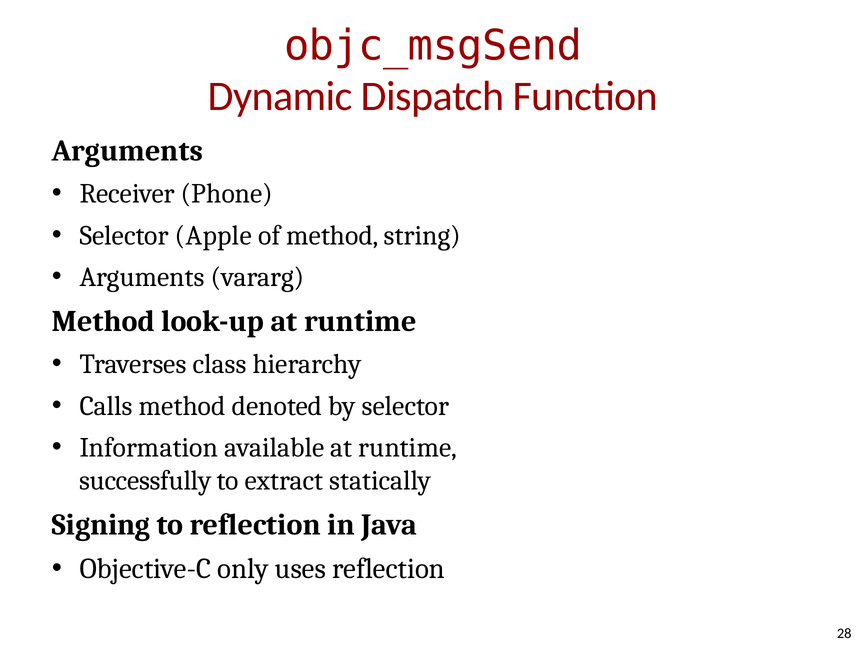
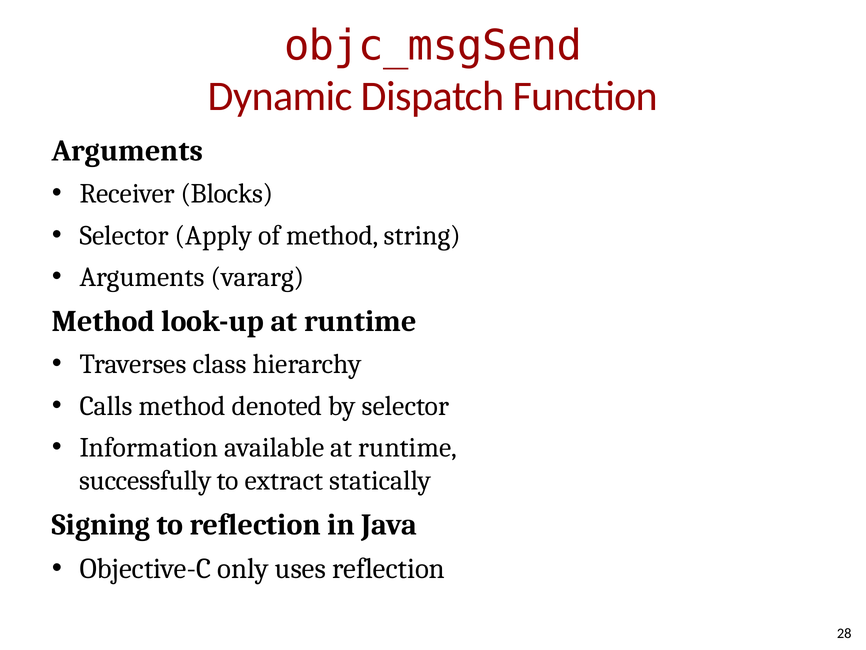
Phone: Phone -> Blocks
Apple: Apple -> Apply
